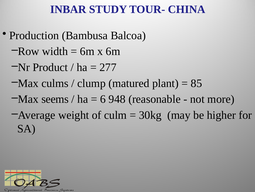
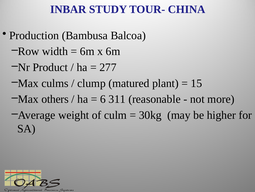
85: 85 -> 15
seems: seems -> others
948: 948 -> 311
